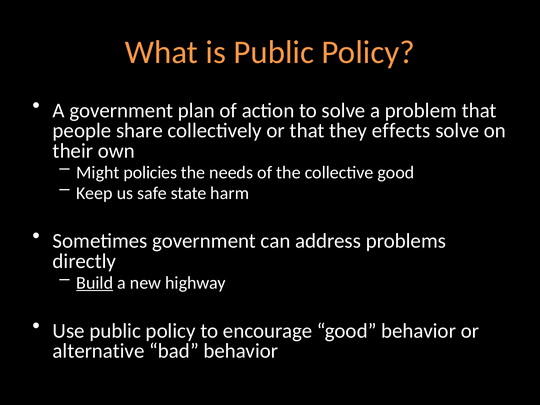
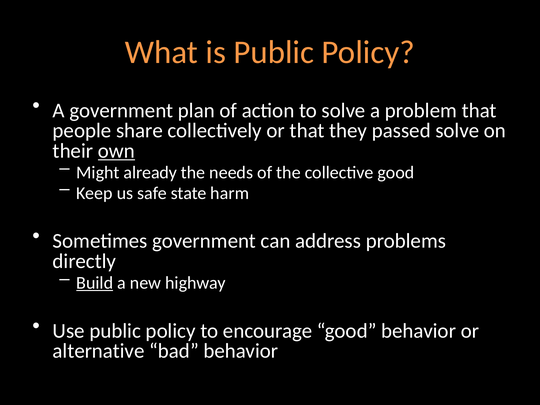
effects: effects -> passed
own underline: none -> present
policies: policies -> already
